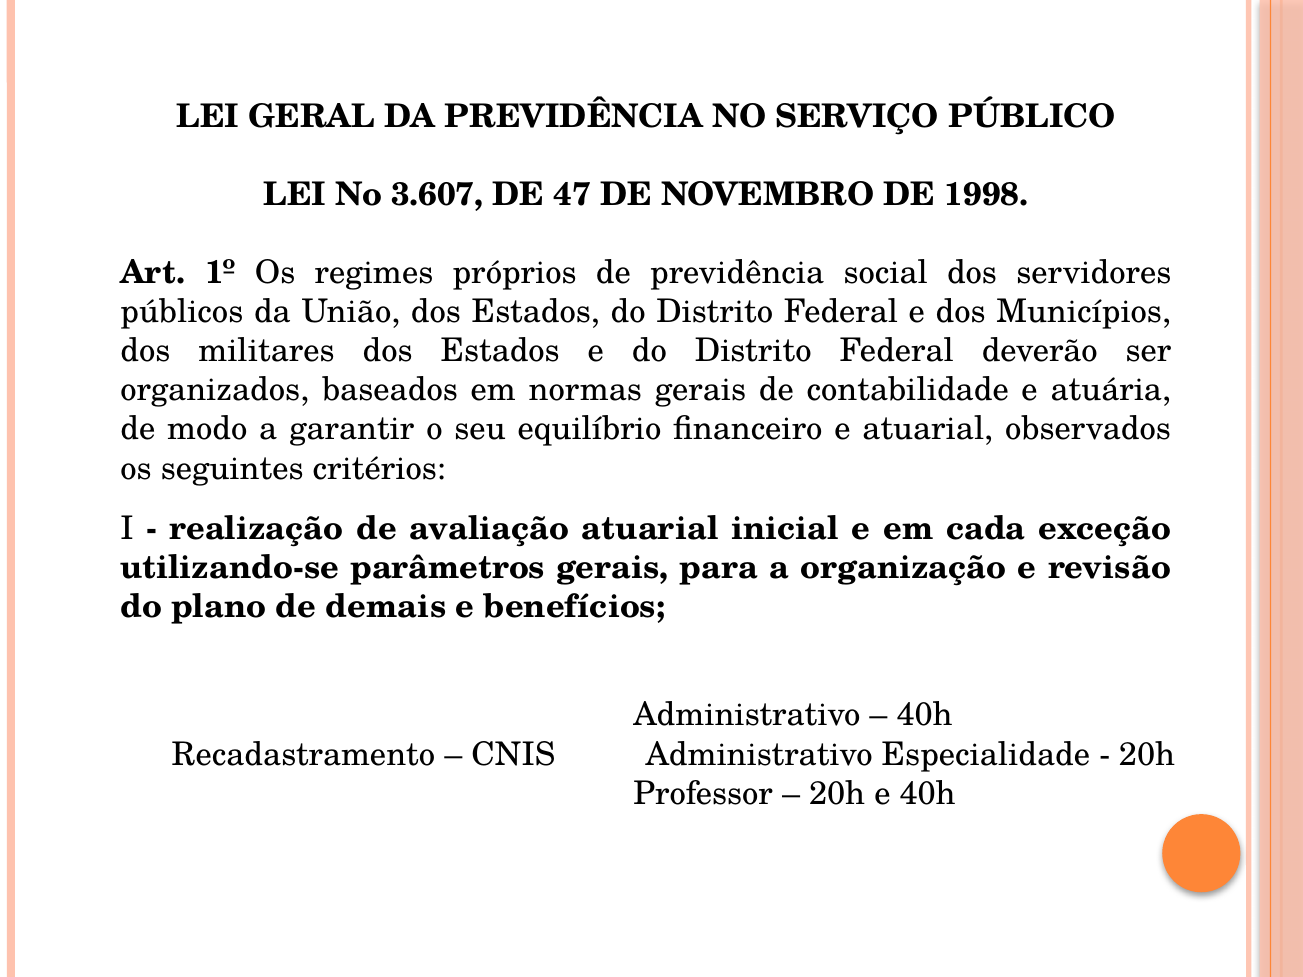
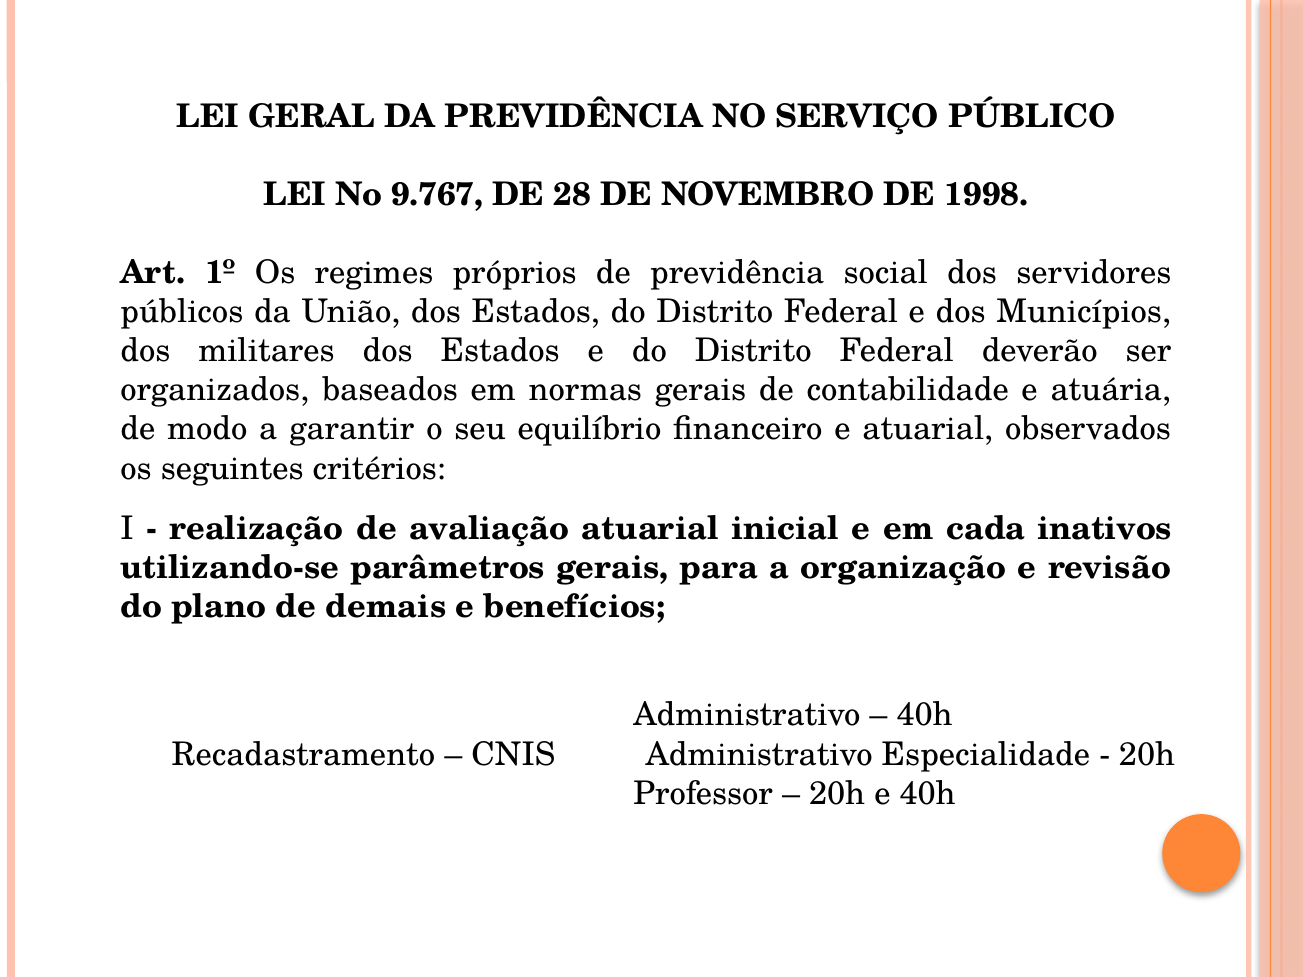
3.607: 3.607 -> 9.767
47: 47 -> 28
exceção: exceção -> inativos
